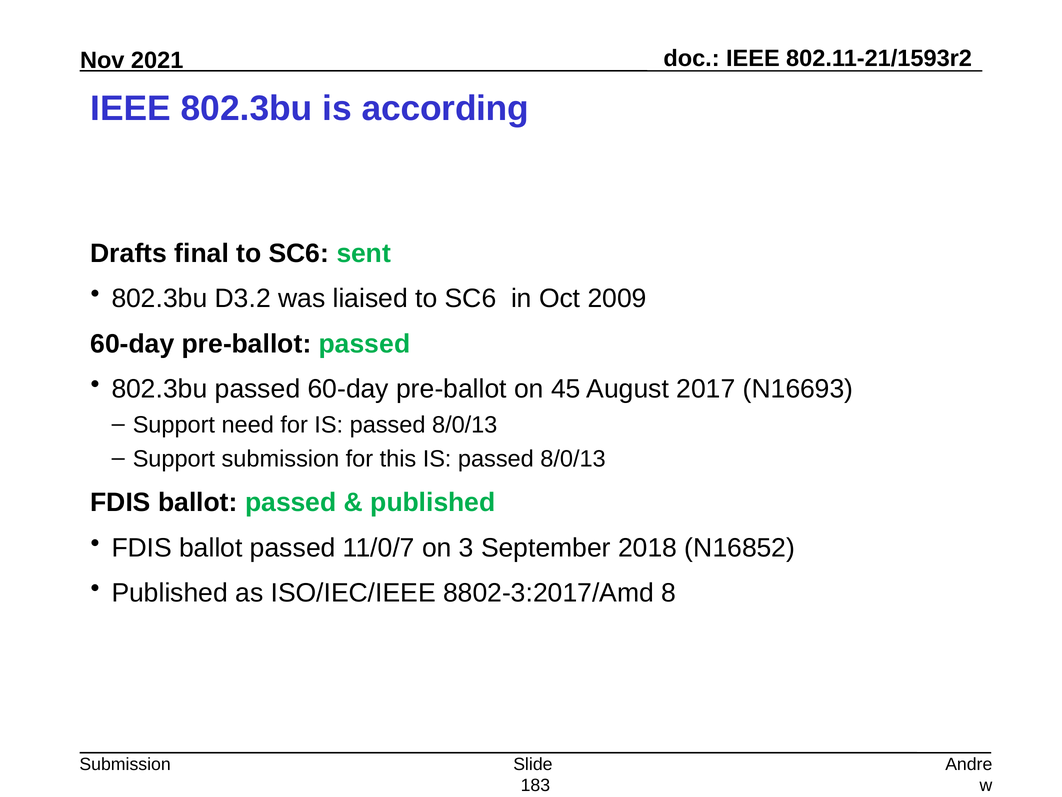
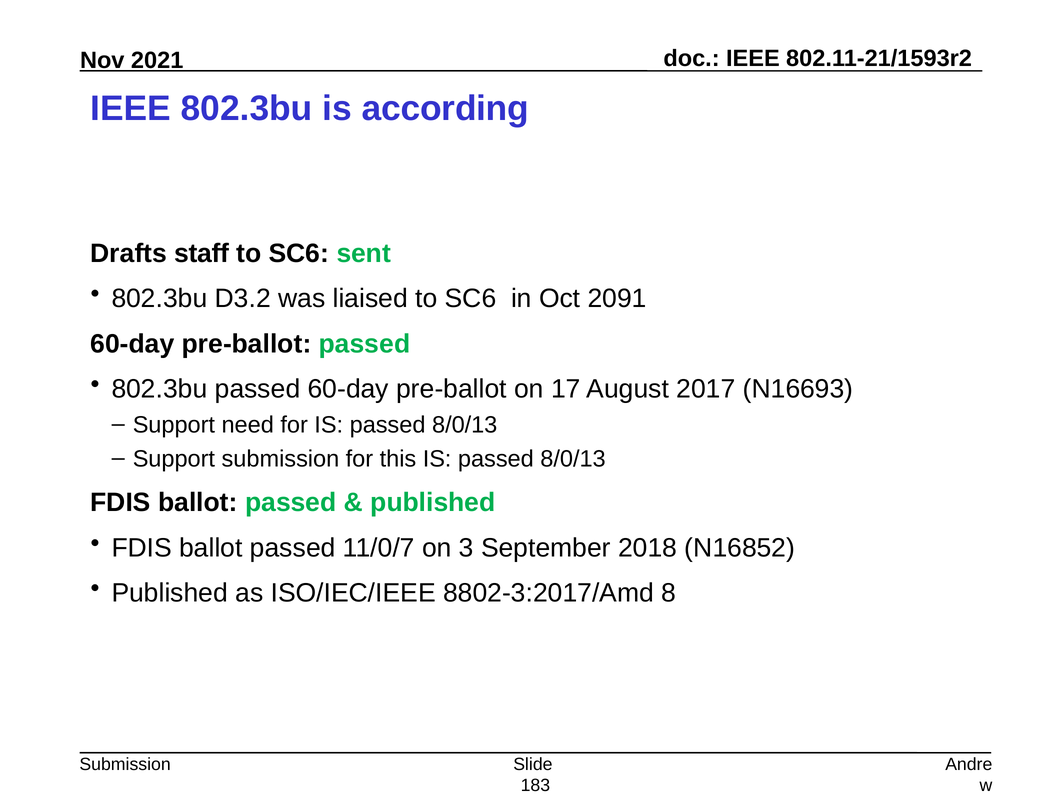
final: final -> staff
2009: 2009 -> 2091
45: 45 -> 17
